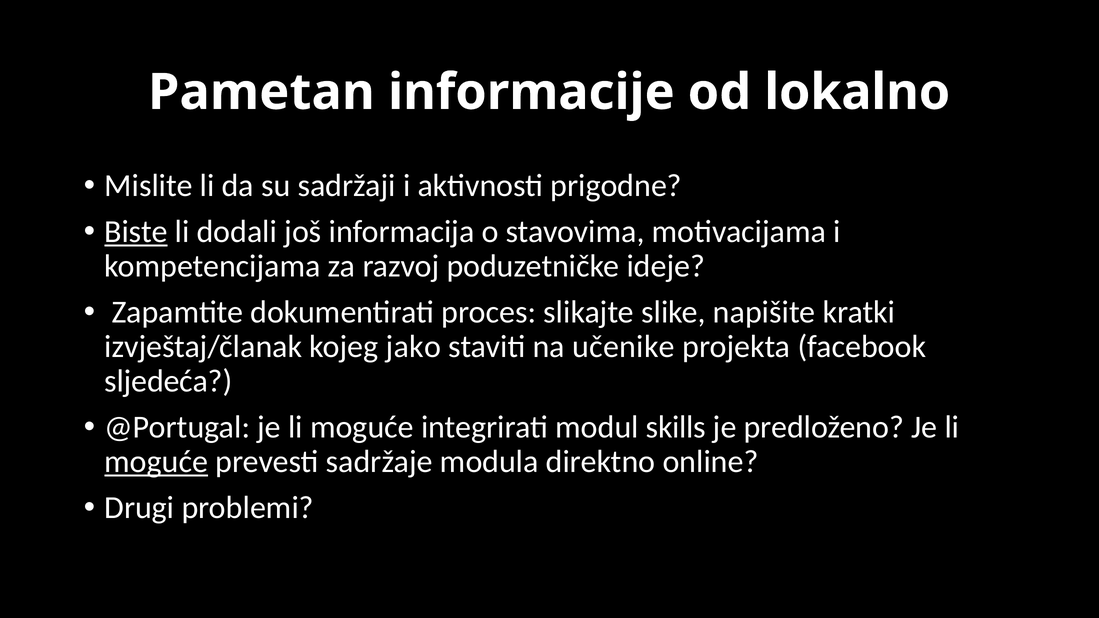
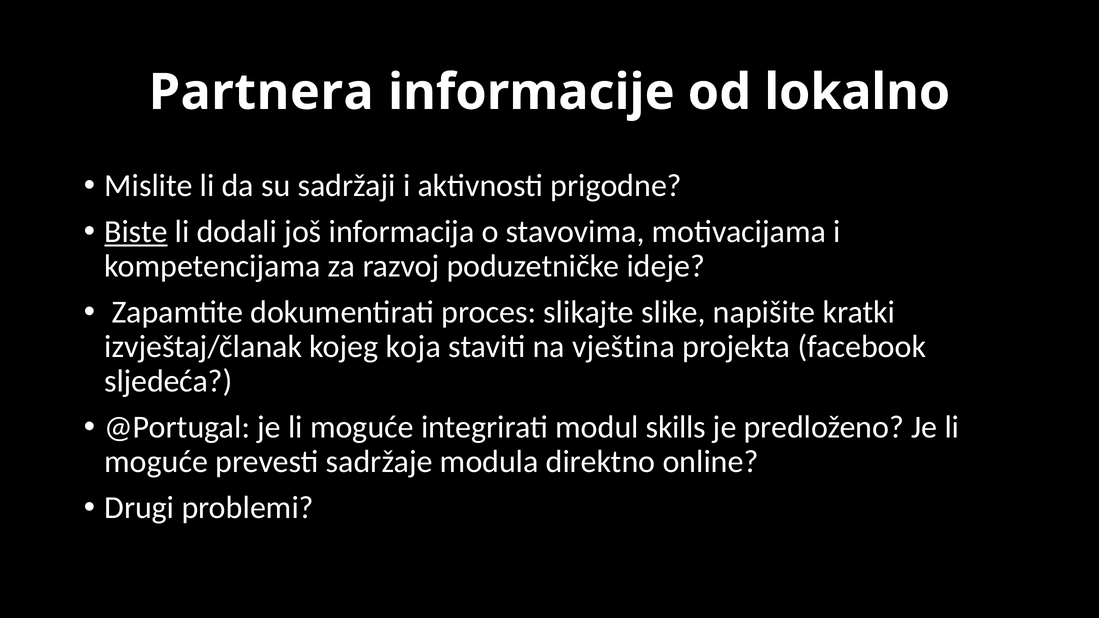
Pametan: Pametan -> Partnera
jako: jako -> koja
učenike: učenike -> vještina
moguće at (156, 462) underline: present -> none
